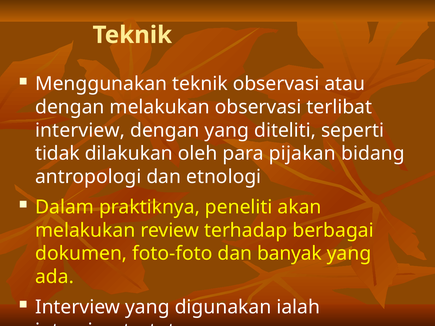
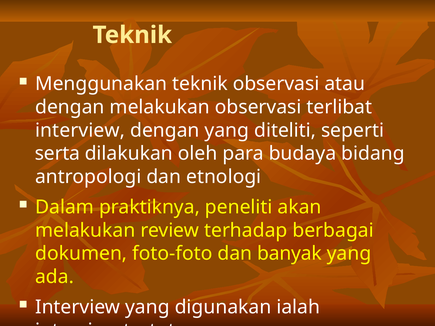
tidak: tidak -> serta
pijakan: pijakan -> budaya
